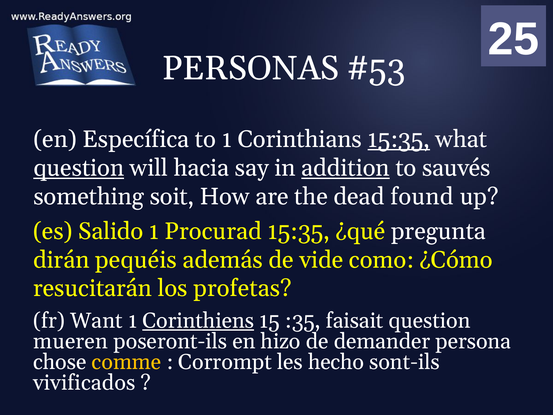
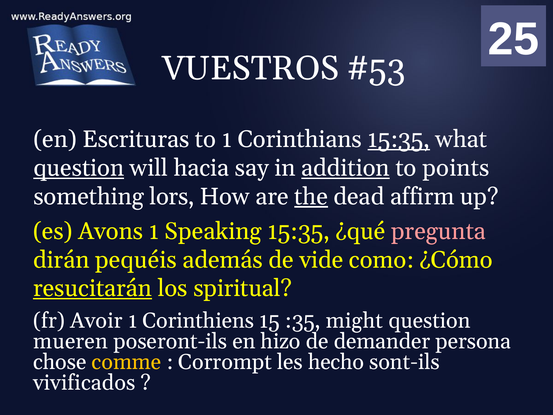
PERSONAS: PERSONAS -> VUESTROS
Específica: Específica -> Escrituras
sauvés: sauvés -> points
soit: soit -> lors
the underline: none -> present
found: found -> affirm
Salido: Salido -> Avons
Procurad: Procurad -> Speaking
pregunta colour: white -> pink
resucitarán underline: none -> present
profetas: profetas -> spiritual
Want: Want -> Avoir
Corinthiens underline: present -> none
faisait: faisait -> might
